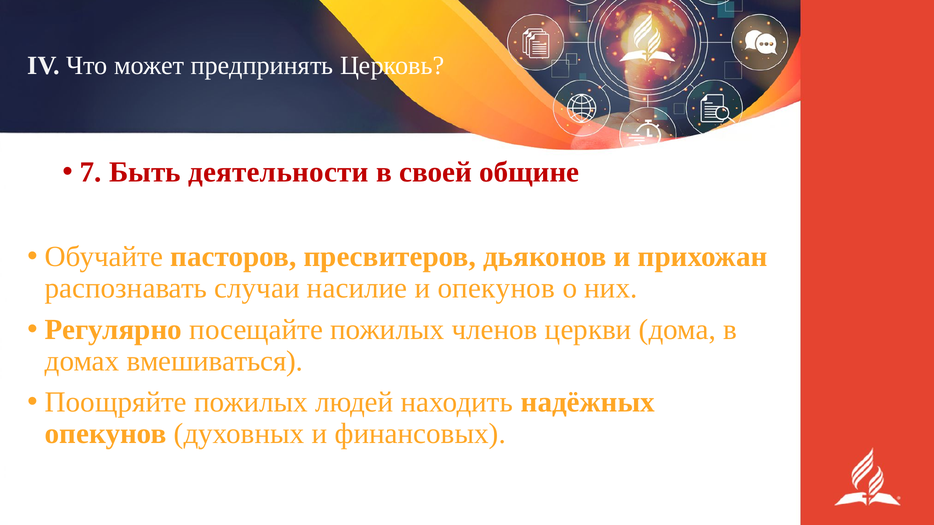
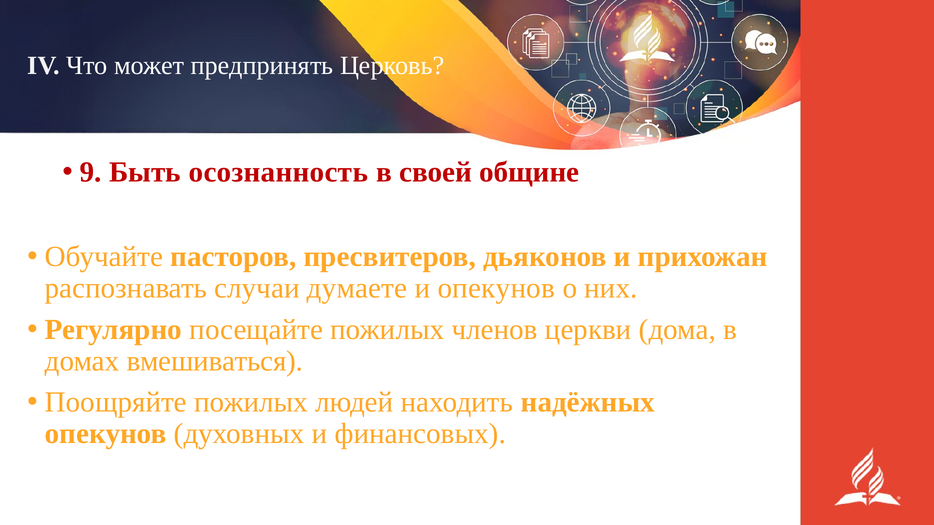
7: 7 -> 9
деятельности: деятельности -> осознанность
насилие: насилие -> думаете
